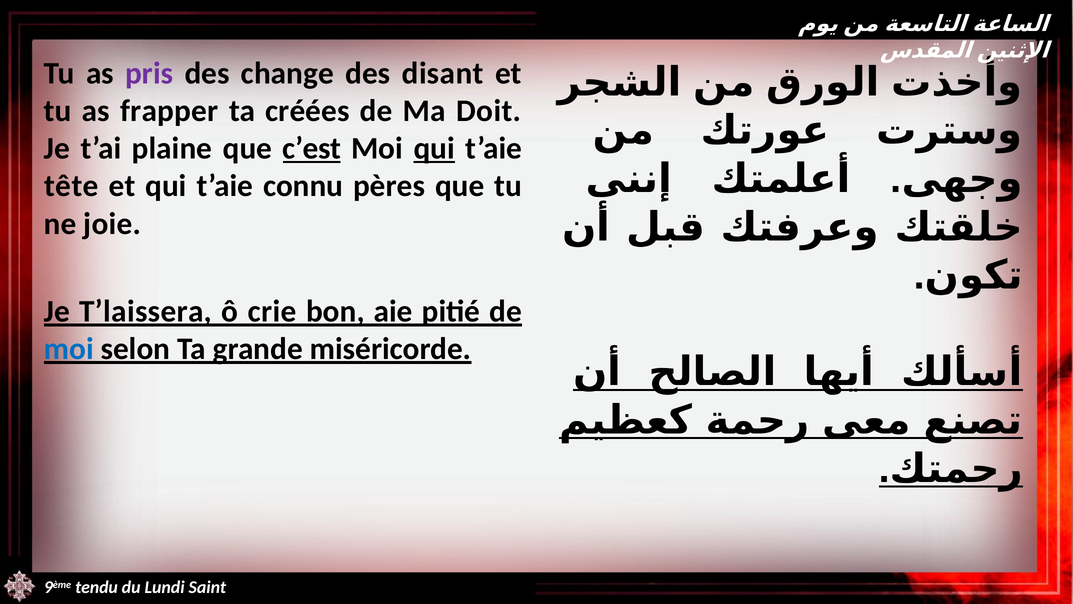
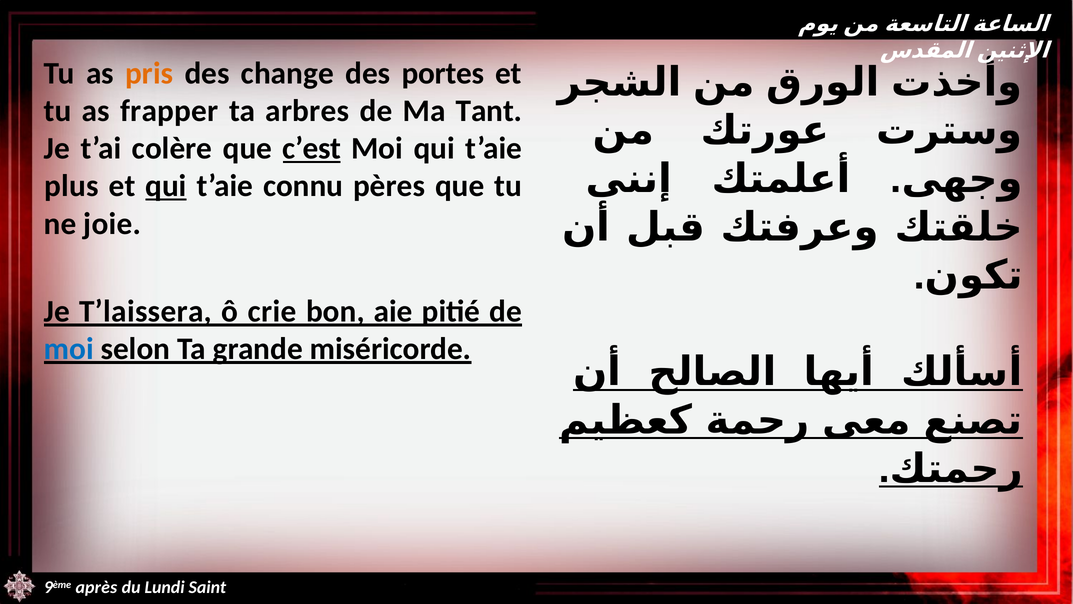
pris colour: purple -> orange
disant: disant -> portes
créées: créées -> arbres
Doit: Doit -> Tant
plaine: plaine -> colère
qui at (434, 148) underline: present -> none
tête: tête -> plus
qui at (166, 186) underline: none -> present
tendu: tendu -> après
